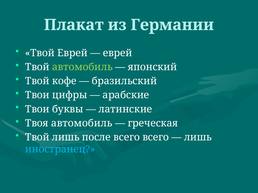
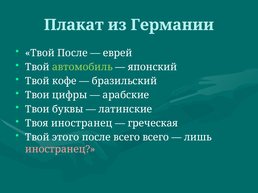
Твой Еврей: Еврей -> После
Твоя автомобиль: автомобиль -> иностранец
Твой лишь: лишь -> этого
иностранец at (60, 150) colour: light blue -> pink
